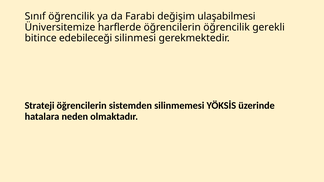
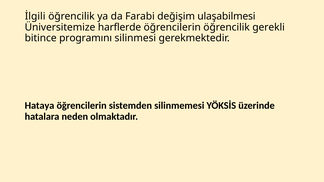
Sınıf: Sınıf -> İlgili
edebileceği: edebileceği -> programını
Strateji: Strateji -> Hataya
